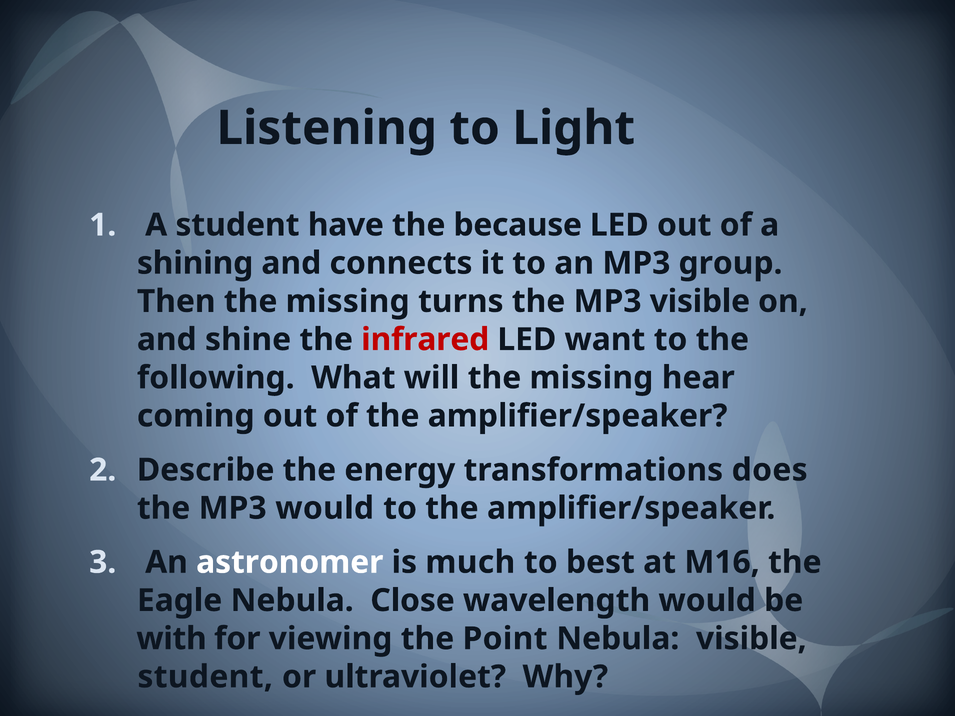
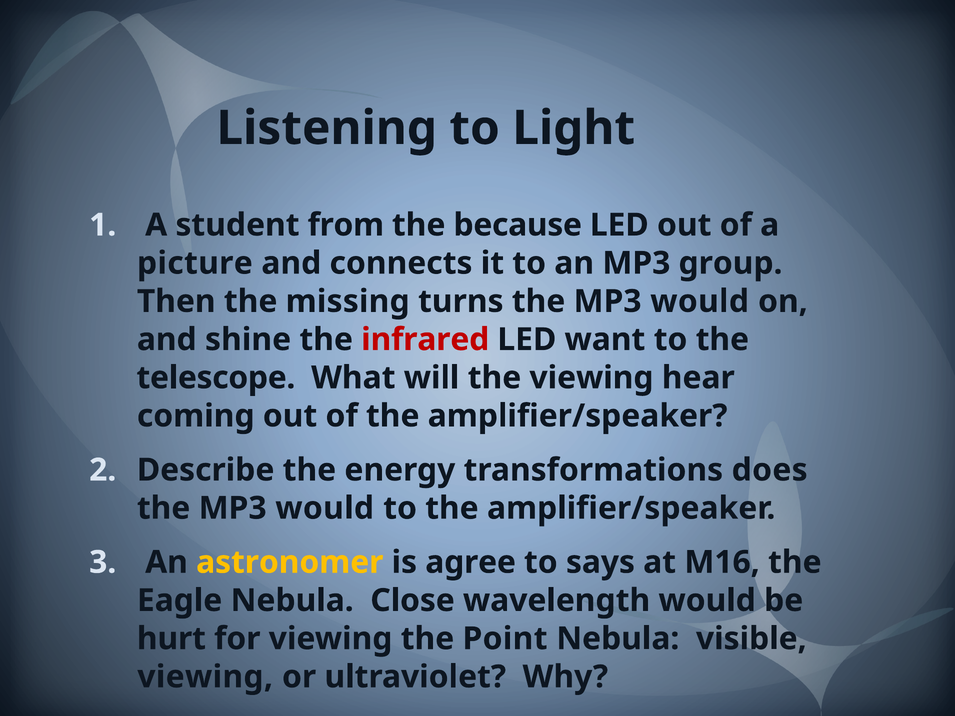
have: have -> from
shining: shining -> picture
turns the MP3 visible: visible -> would
following: following -> telescope
will the missing: missing -> viewing
astronomer colour: white -> yellow
much: much -> agree
best: best -> says
with: with -> hurt
student at (205, 677): student -> viewing
